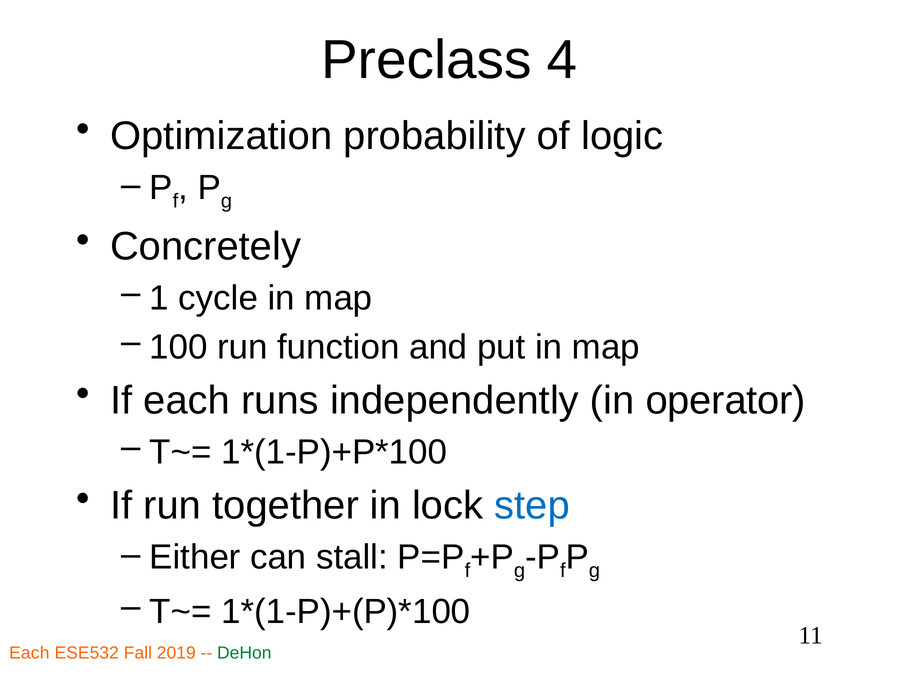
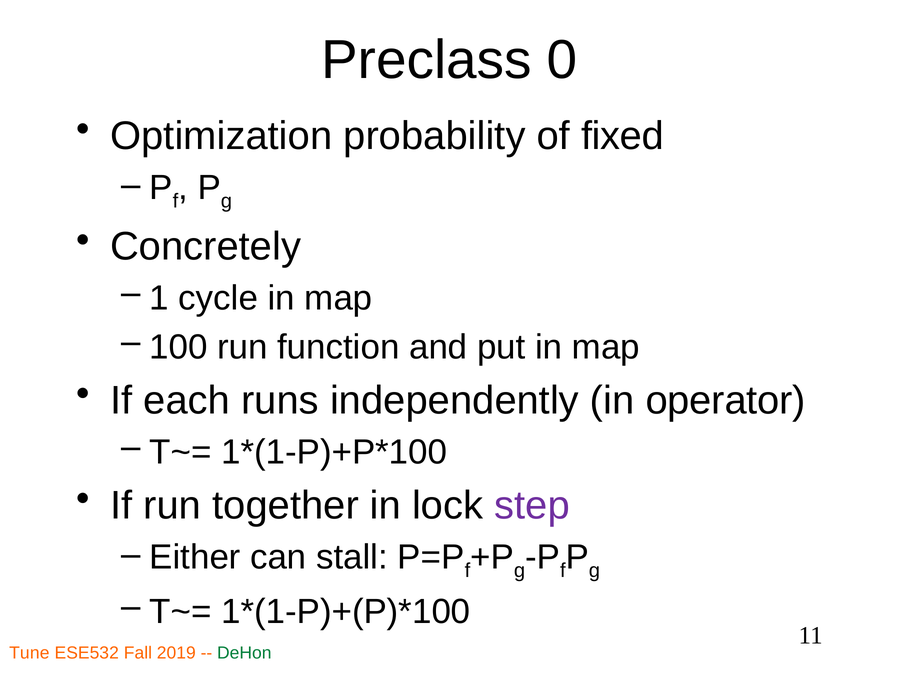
4: 4 -> 0
logic: logic -> fixed
step colour: blue -> purple
Each at (29, 653): Each -> Tune
